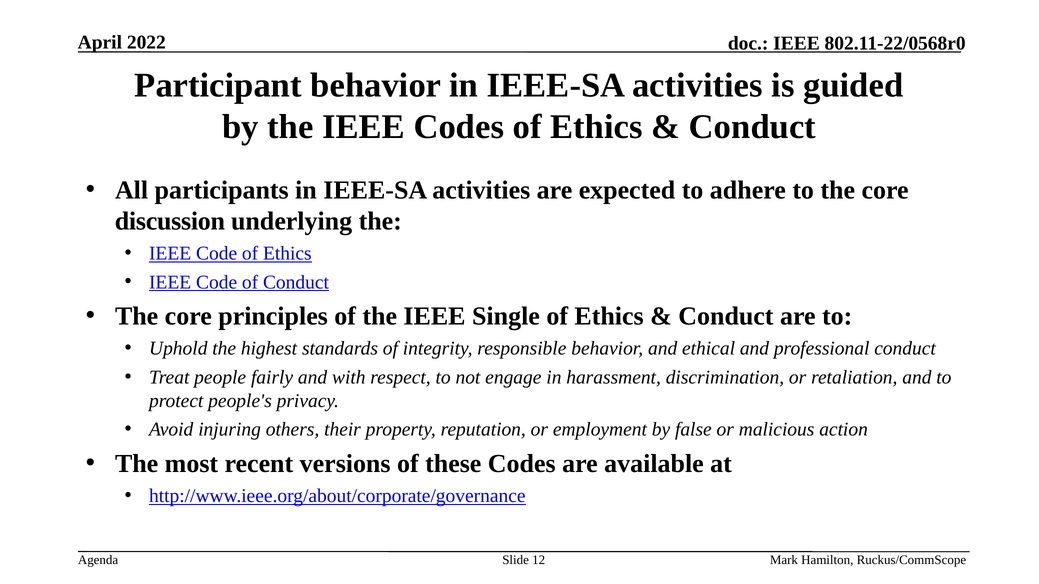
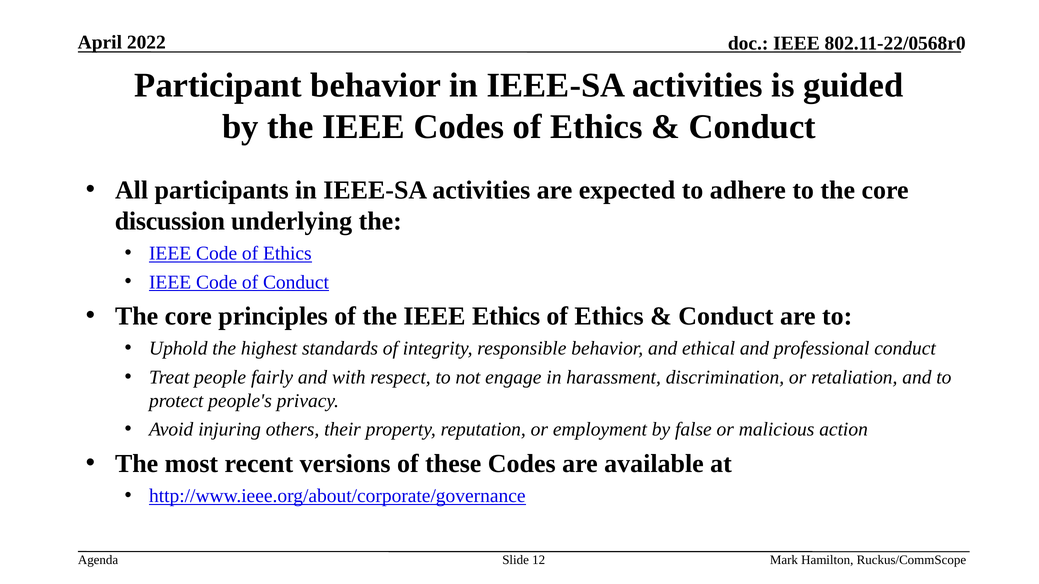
IEEE Single: Single -> Ethics
